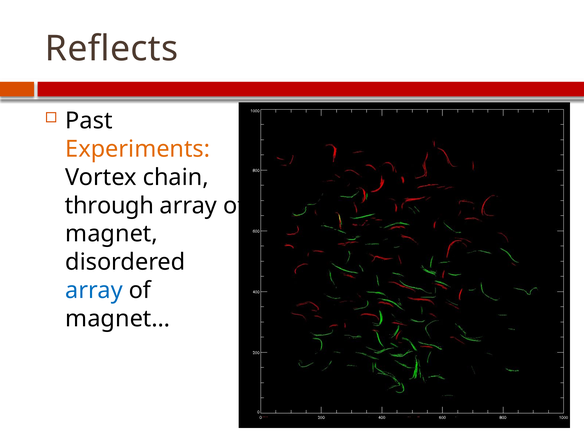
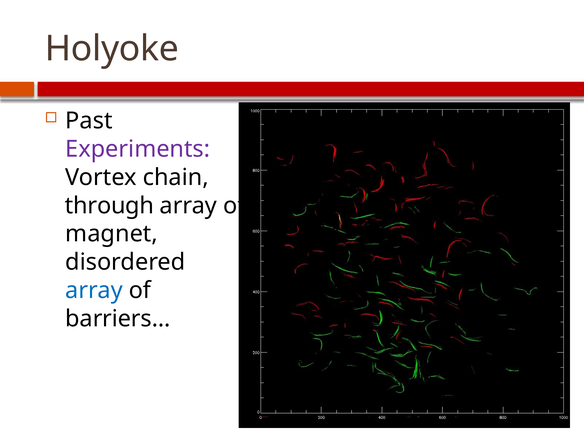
Reflects: Reflects -> Holyoke
Experiments colour: orange -> purple
magnet…: magnet… -> barriers…
